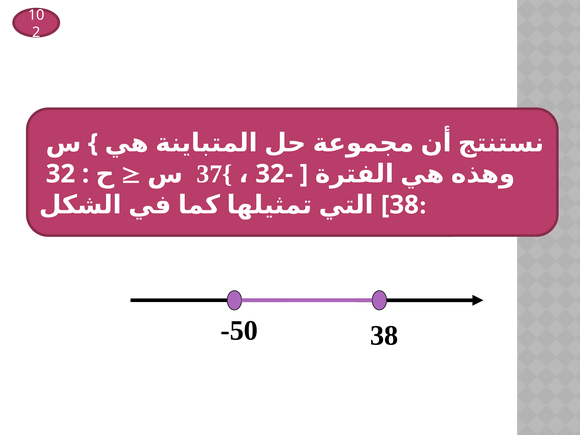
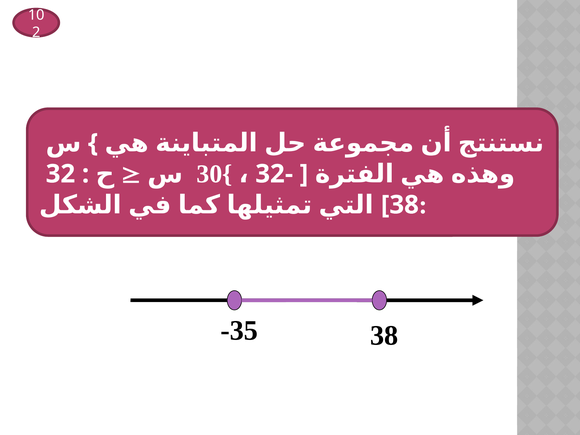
37{: 37{ -> 30{
-50: -50 -> -35
